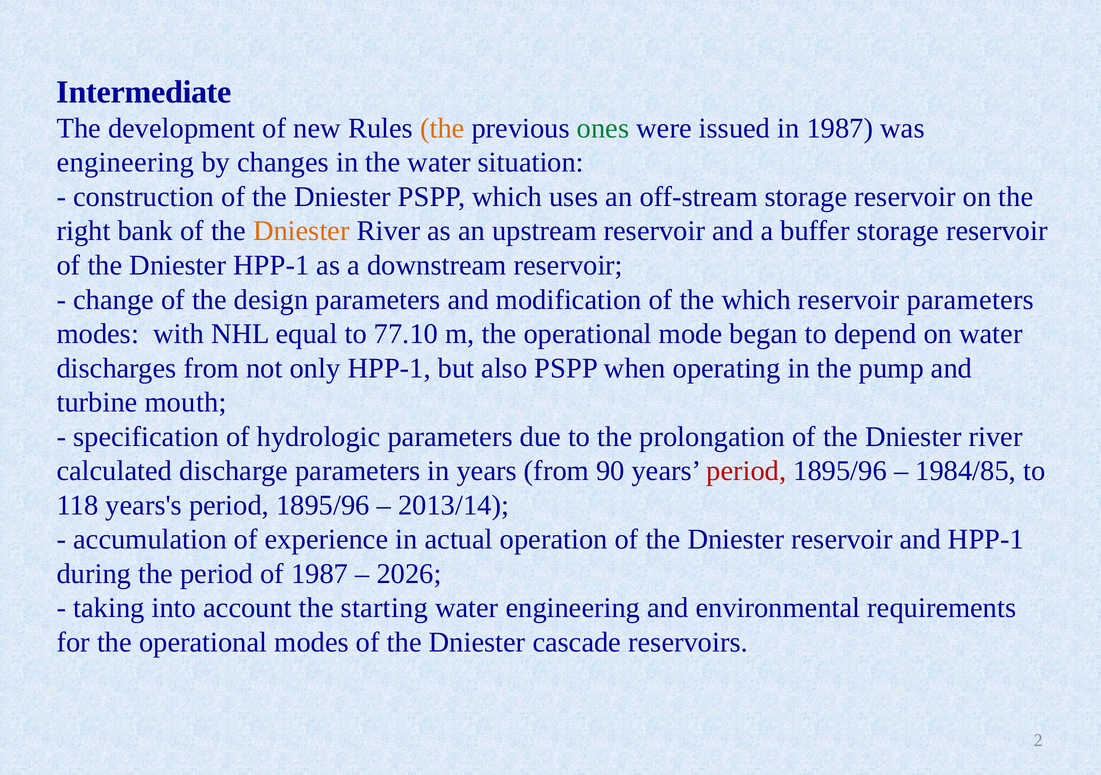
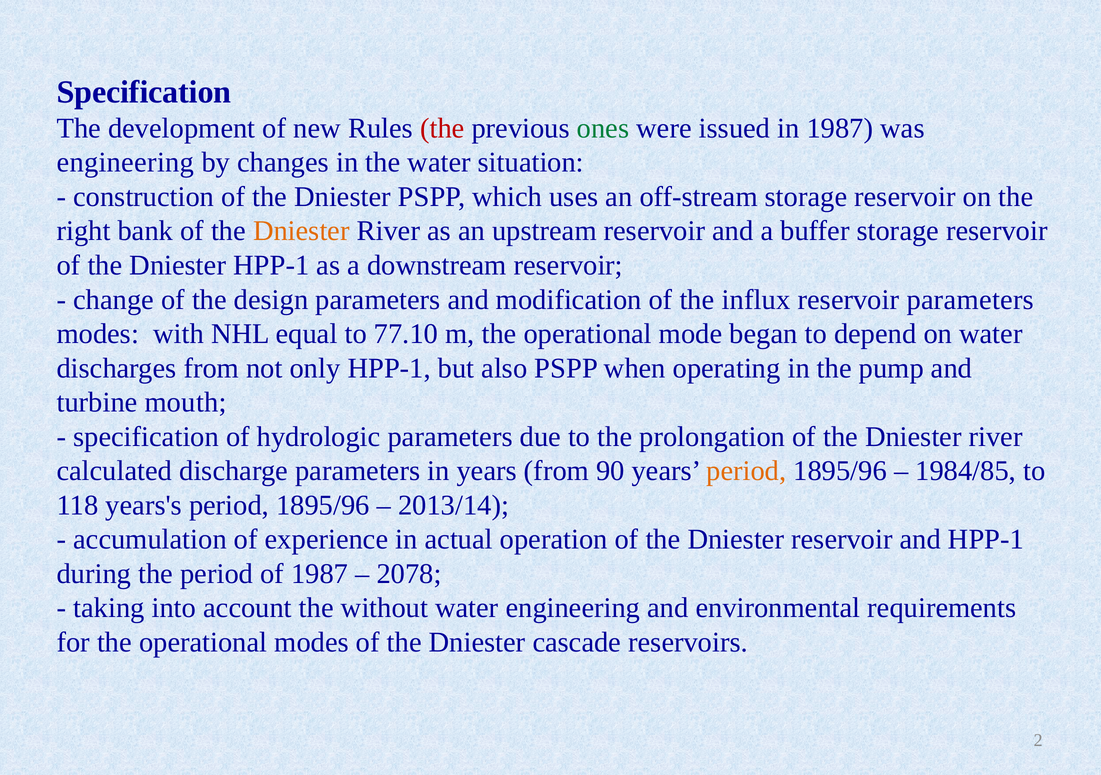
Intermediate at (144, 92): Intermediate -> Specification
the at (442, 128) colour: orange -> red
the which: which -> influx
period at (746, 471) colour: red -> orange
2026: 2026 -> 2078
starting: starting -> without
